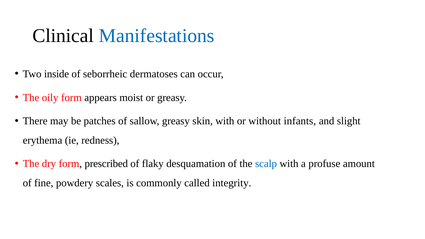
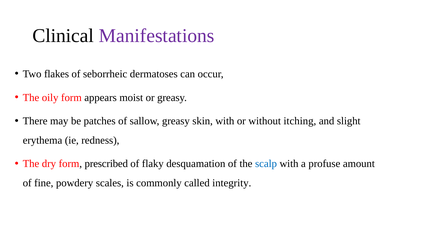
Manifestations colour: blue -> purple
inside: inside -> flakes
infants: infants -> itching
